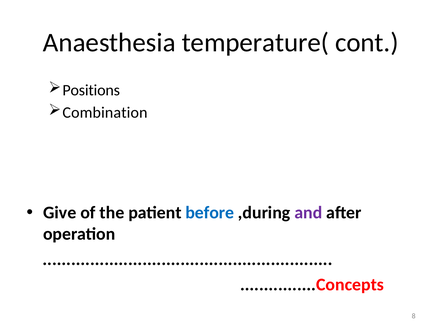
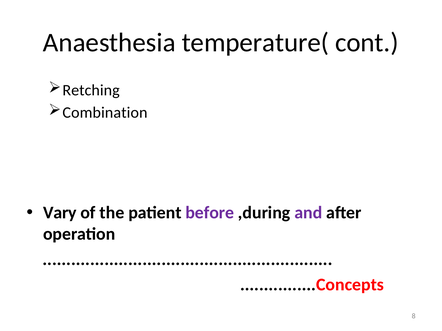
Positions: Positions -> Retching
Give: Give -> Vary
before colour: blue -> purple
